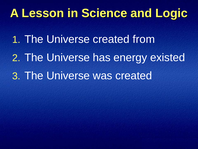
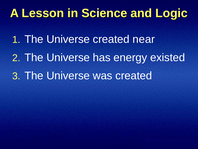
from: from -> near
